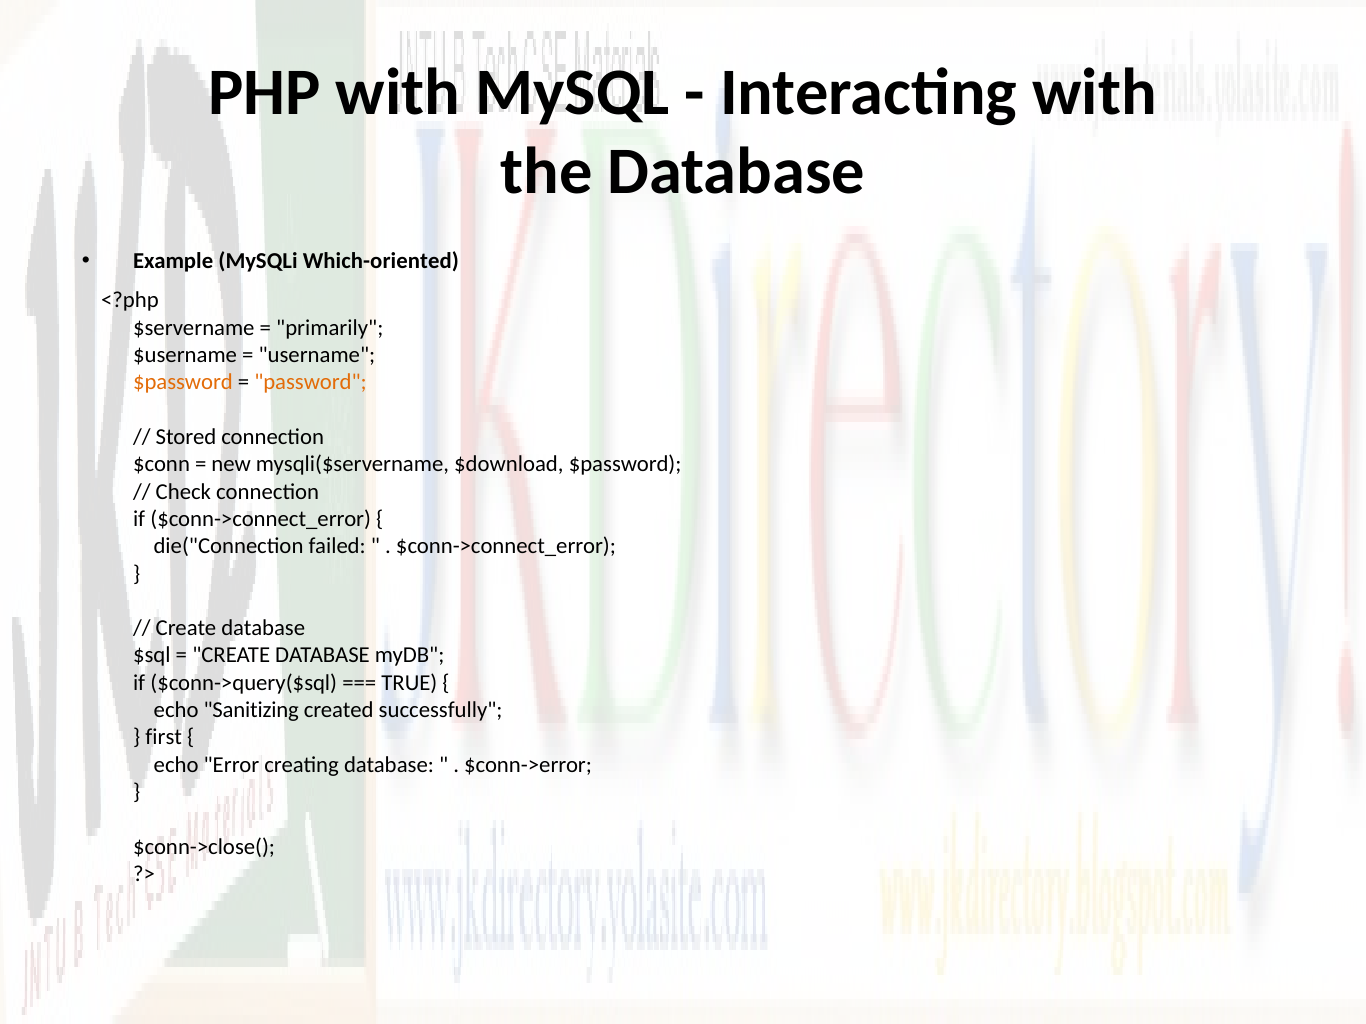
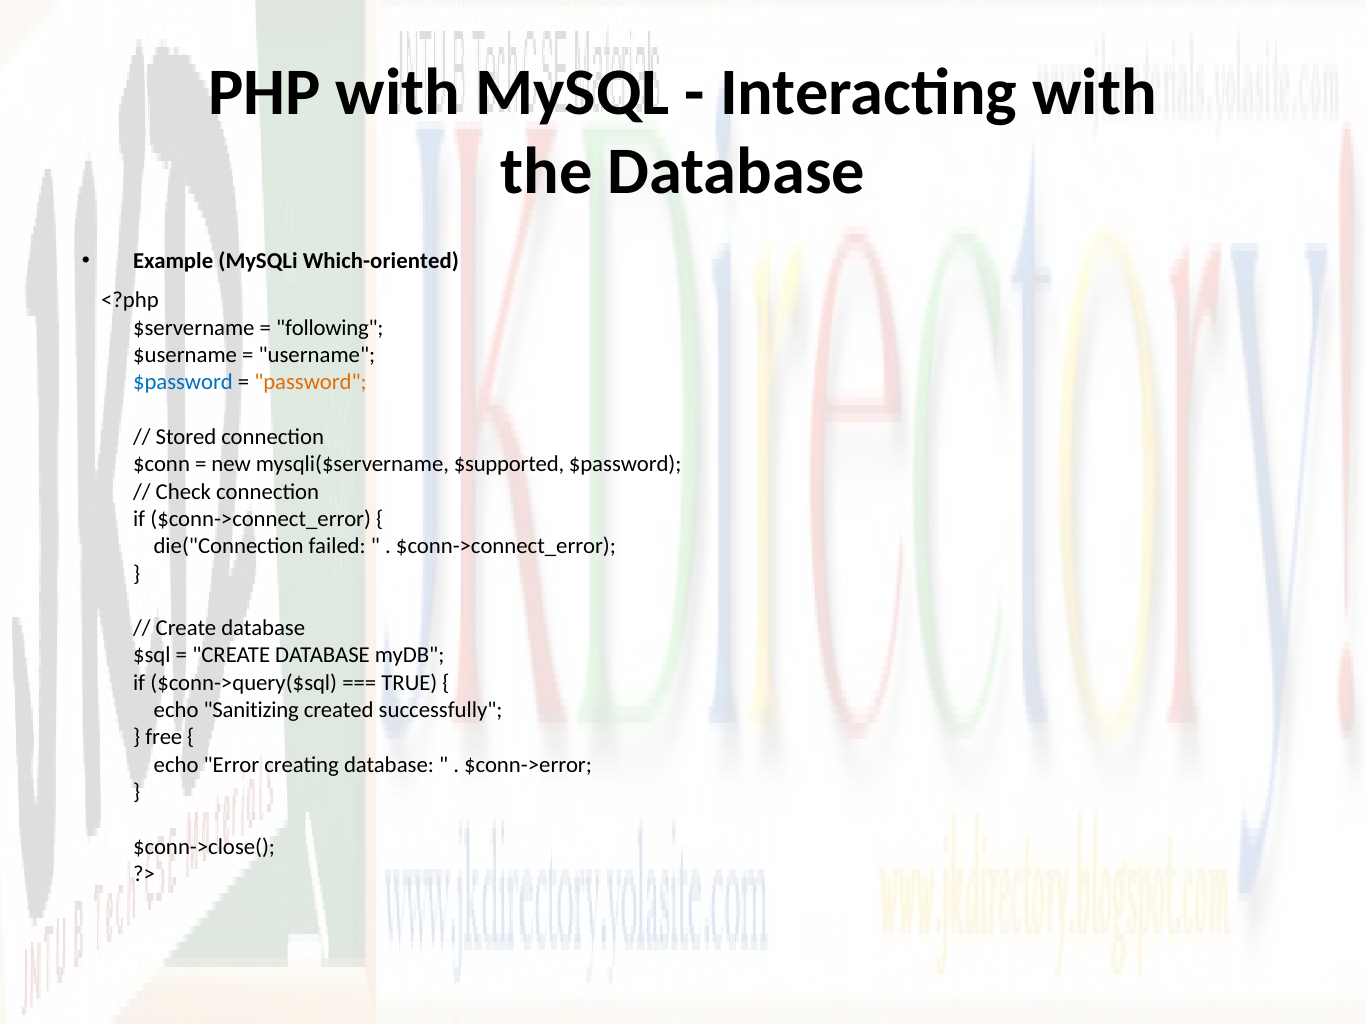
primarily: primarily -> following
$password at (183, 383) colour: orange -> blue
$download: $download -> $supported
first: first -> free
